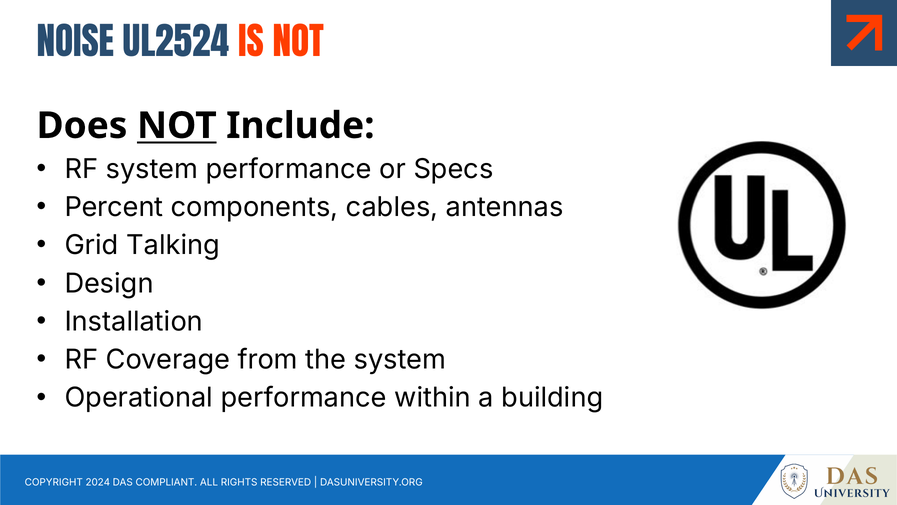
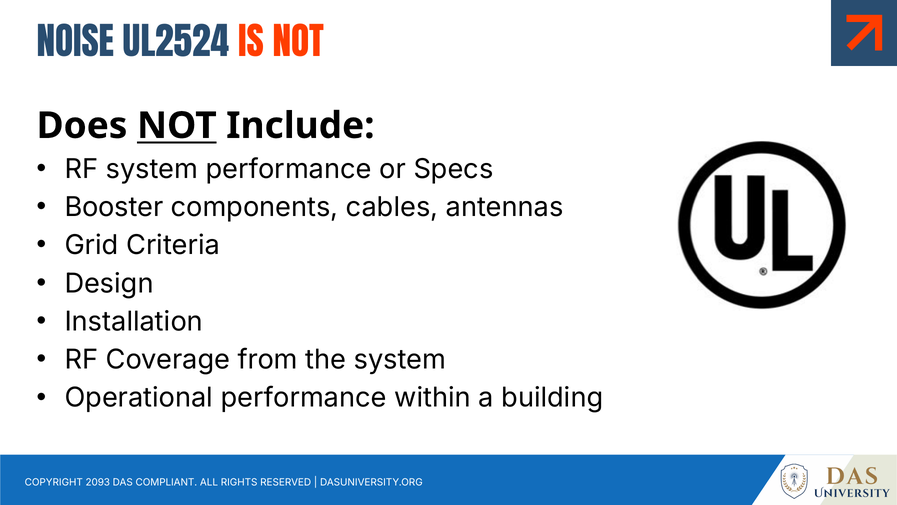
Percent: Percent -> Booster
Talking: Talking -> Criteria
2024: 2024 -> 2093
